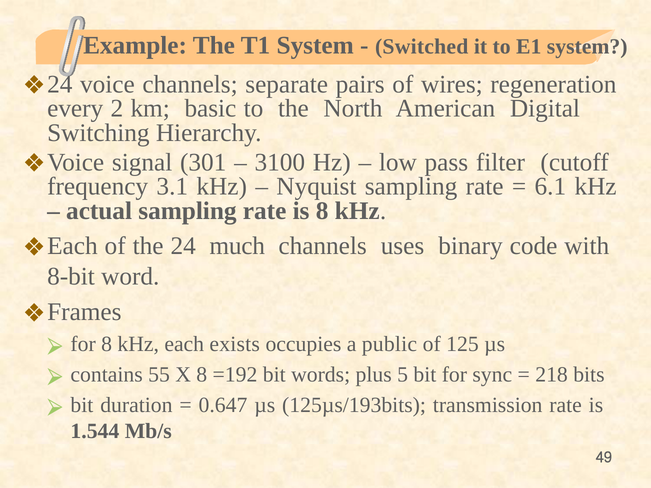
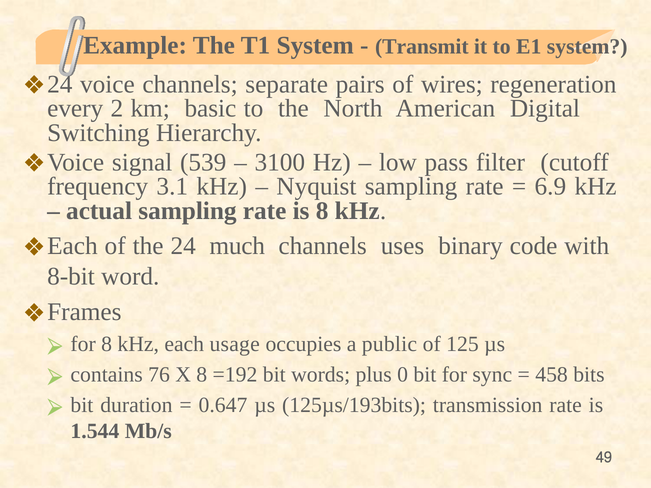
Switched: Switched -> Transmit
301: 301 -> 539
6.1: 6.1 -> 6.9
exists: exists -> usage
55: 55 -> 76
5: 5 -> 0
218: 218 -> 458
